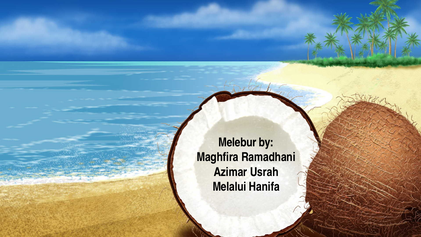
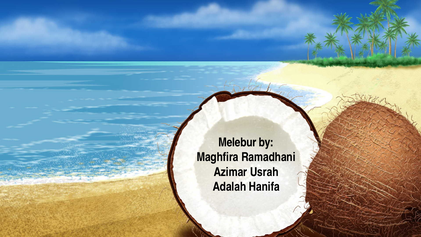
Melalui: Melalui -> Adalah
